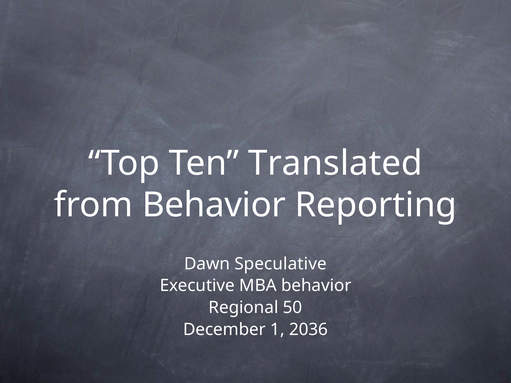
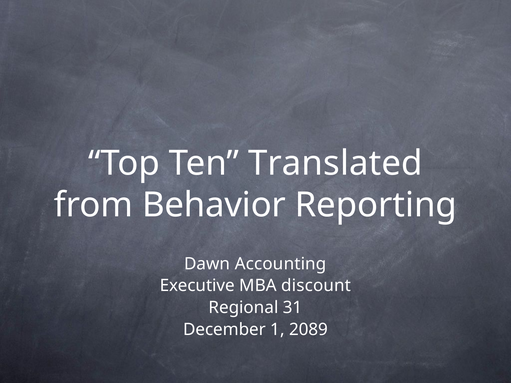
Speculative: Speculative -> Accounting
MBA behavior: behavior -> discount
50: 50 -> 31
2036: 2036 -> 2089
